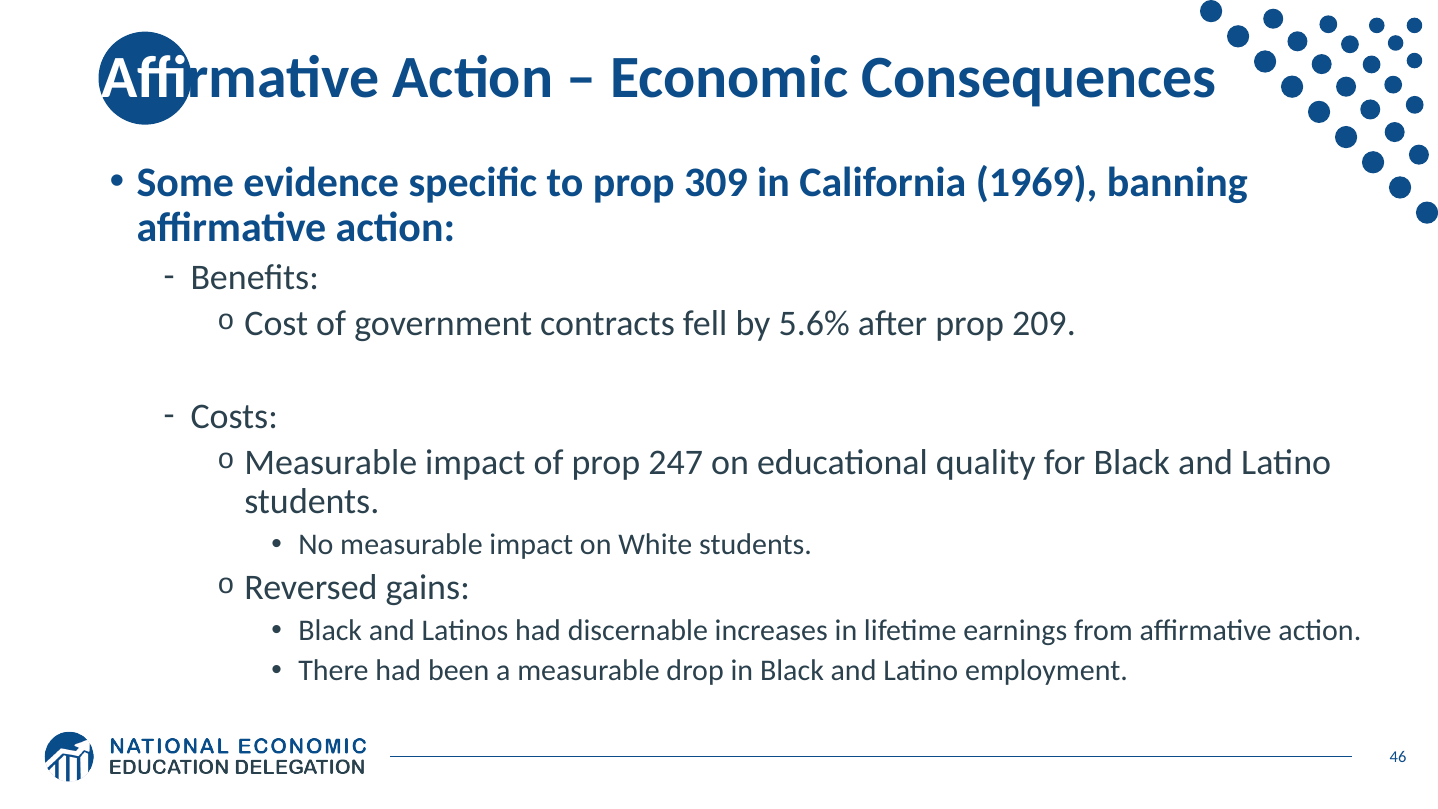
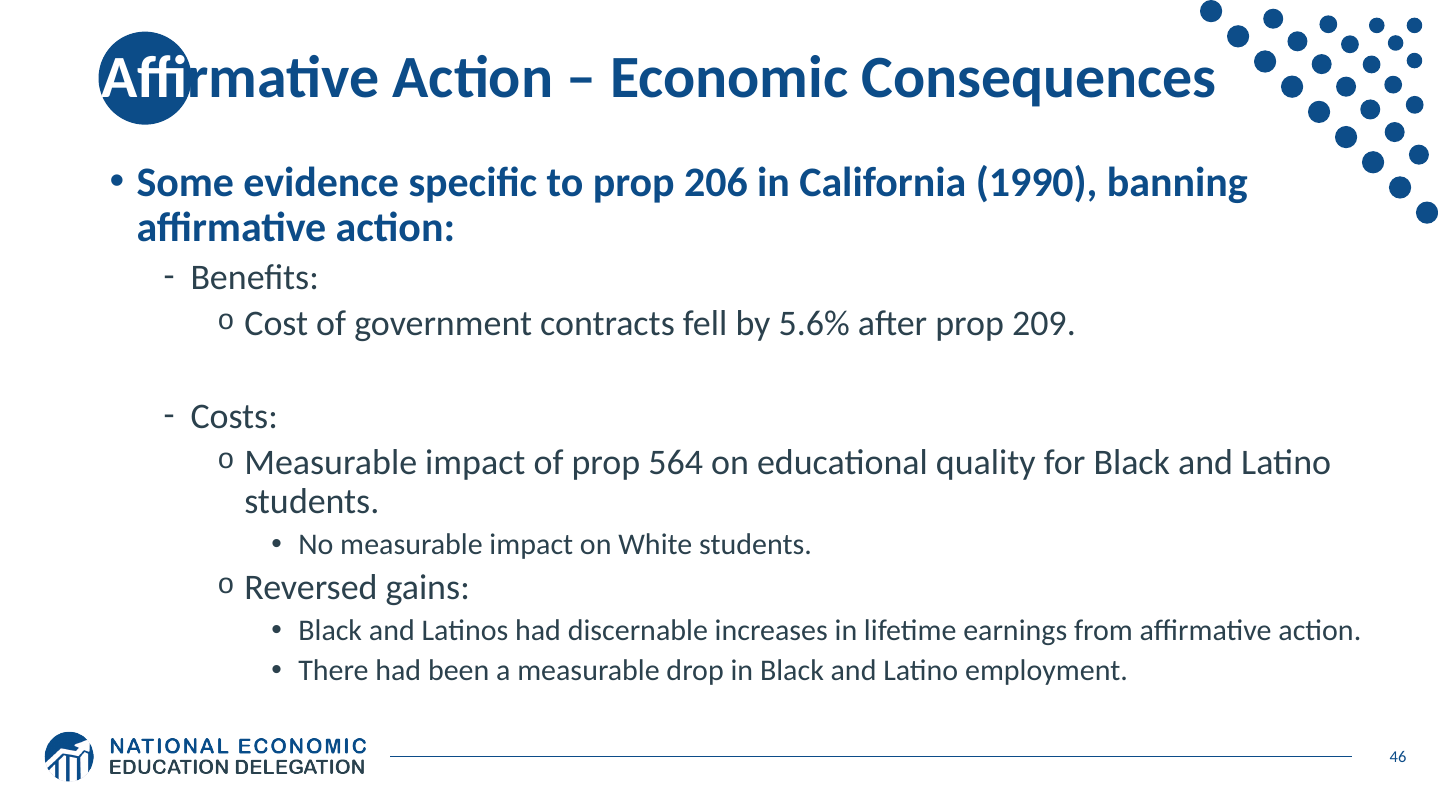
309: 309 -> 206
1969: 1969 -> 1990
247: 247 -> 564
